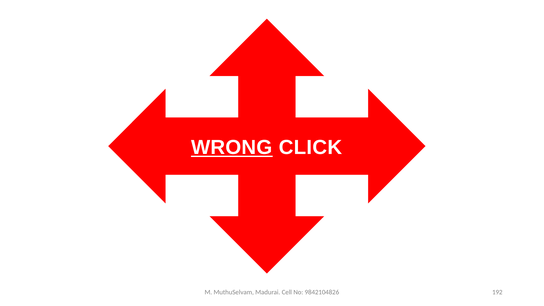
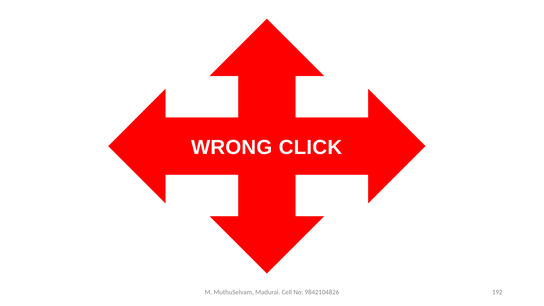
WRONG underline: present -> none
